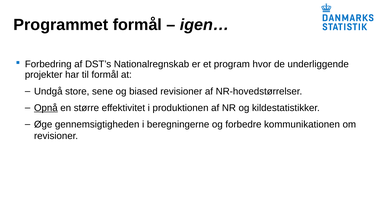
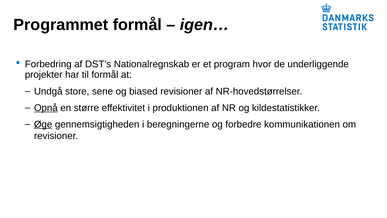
Øge underline: none -> present
